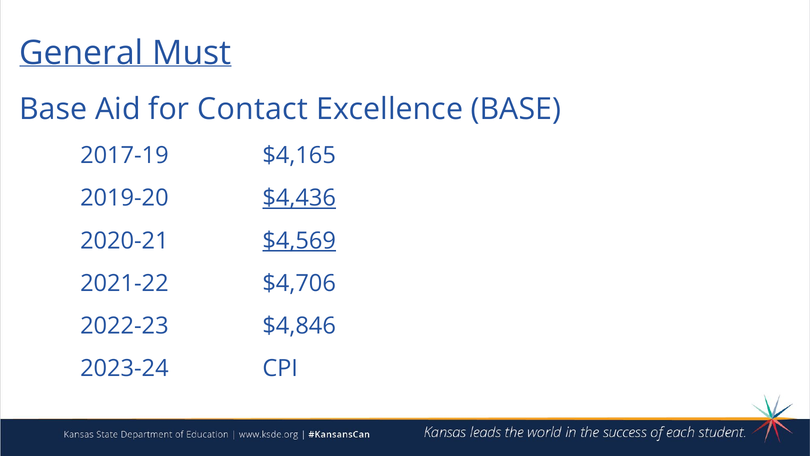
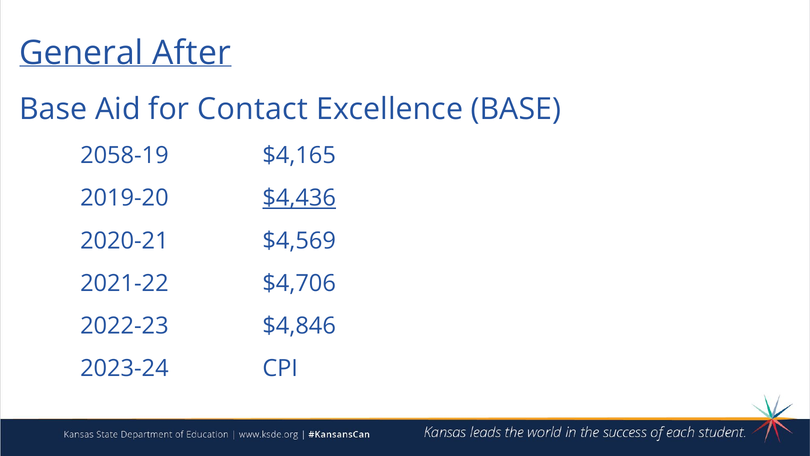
Must: Must -> After
2017-19: 2017-19 -> 2058-19
$4,569 underline: present -> none
